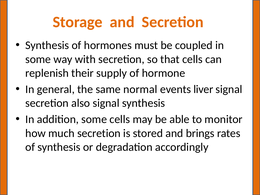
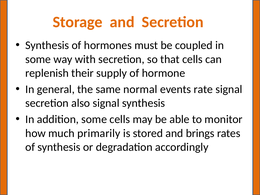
liver: liver -> rate
much secretion: secretion -> primarily
